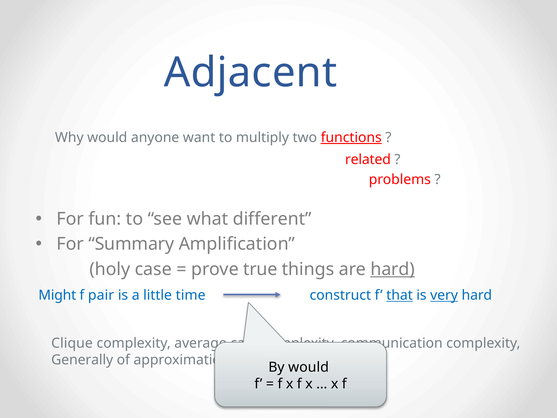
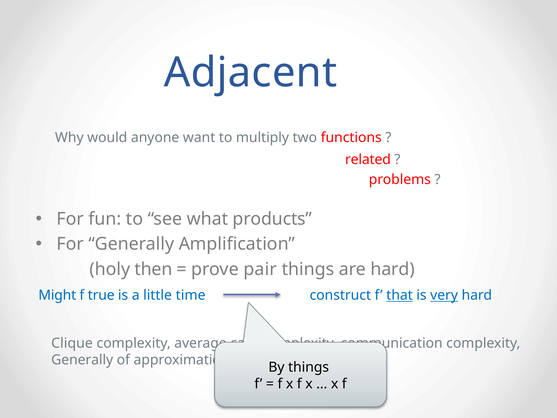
functions underline: present -> none
different: different -> products
For Summary: Summary -> Generally
holy case: case -> then
true: true -> pair
hard at (393, 269) underline: present -> none
pair: pair -> true
By would: would -> things
